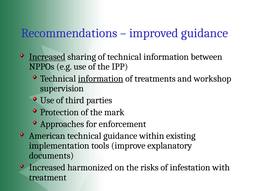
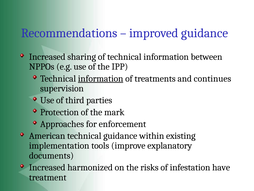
Increased at (47, 57) underline: present -> none
workshop: workshop -> continues
with: with -> have
